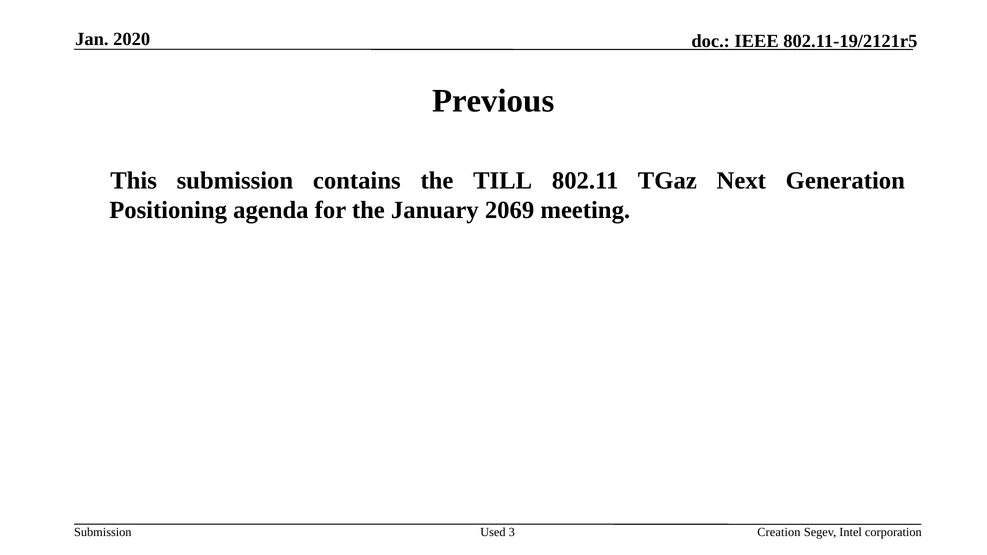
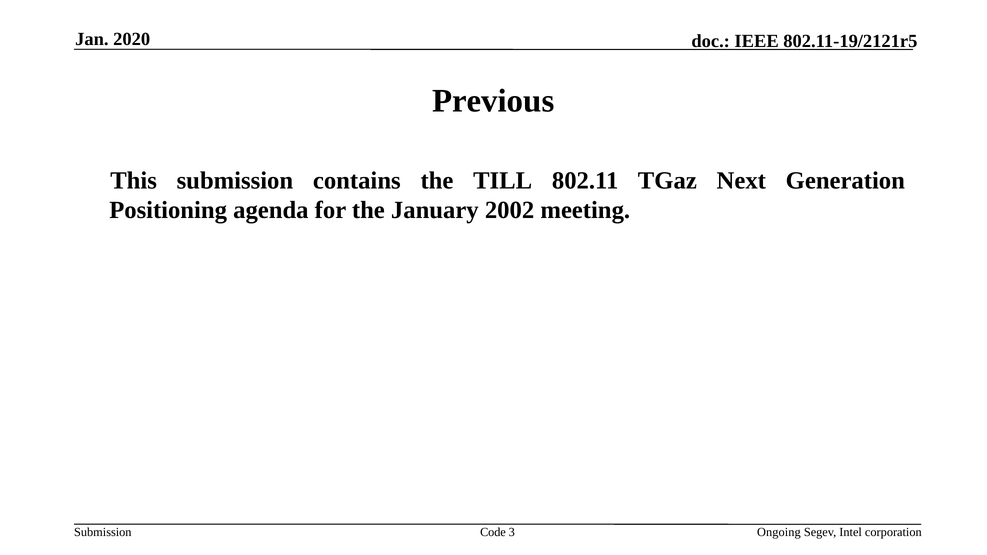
2069: 2069 -> 2002
Used: Used -> Code
Creation: Creation -> Ongoing
